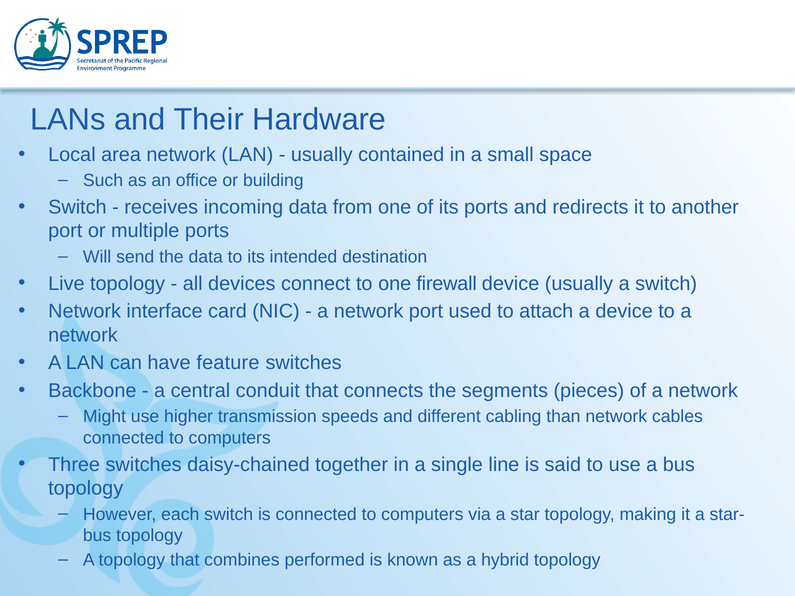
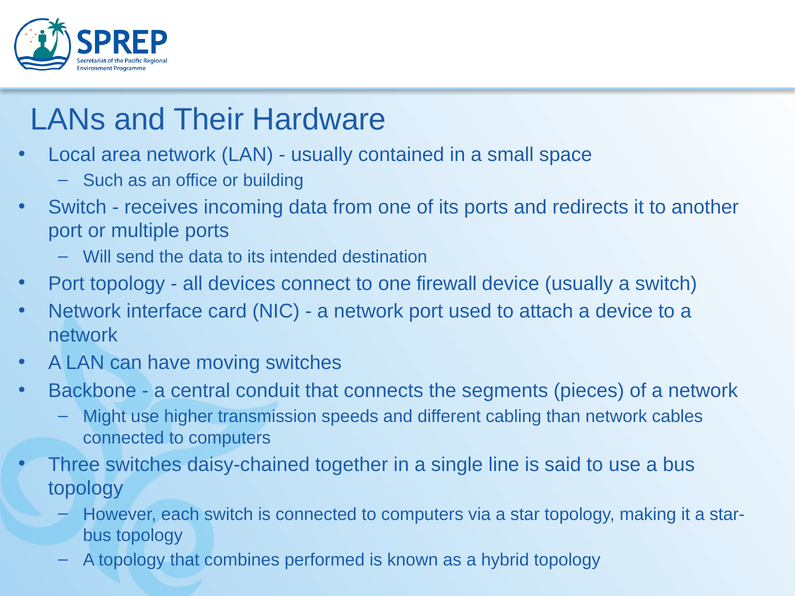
Live at (66, 284): Live -> Port
feature: feature -> moving
